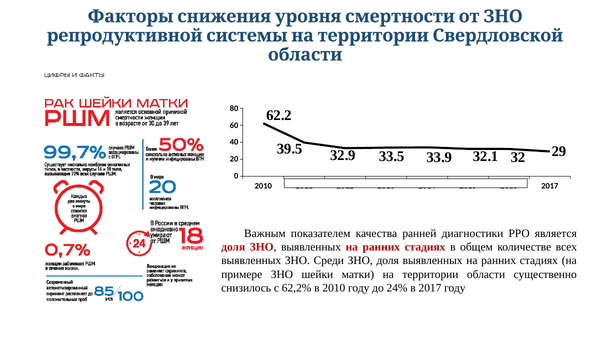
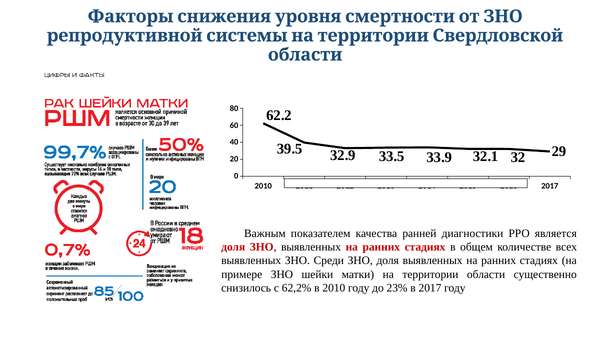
24%: 24% -> 23%
